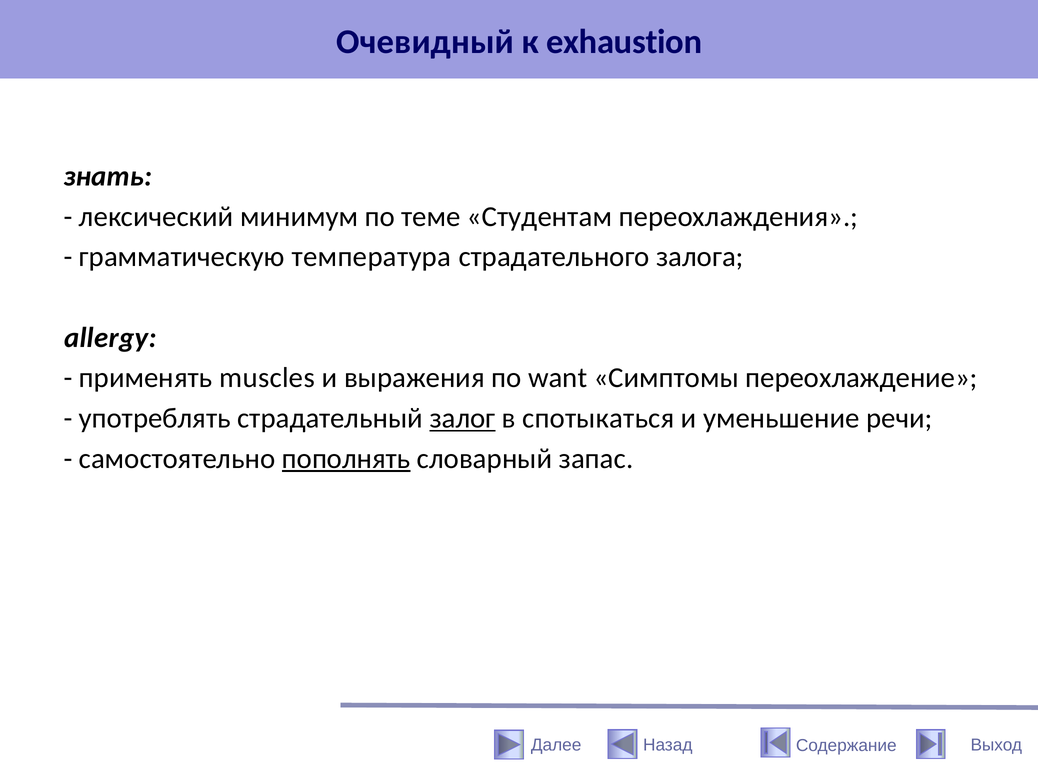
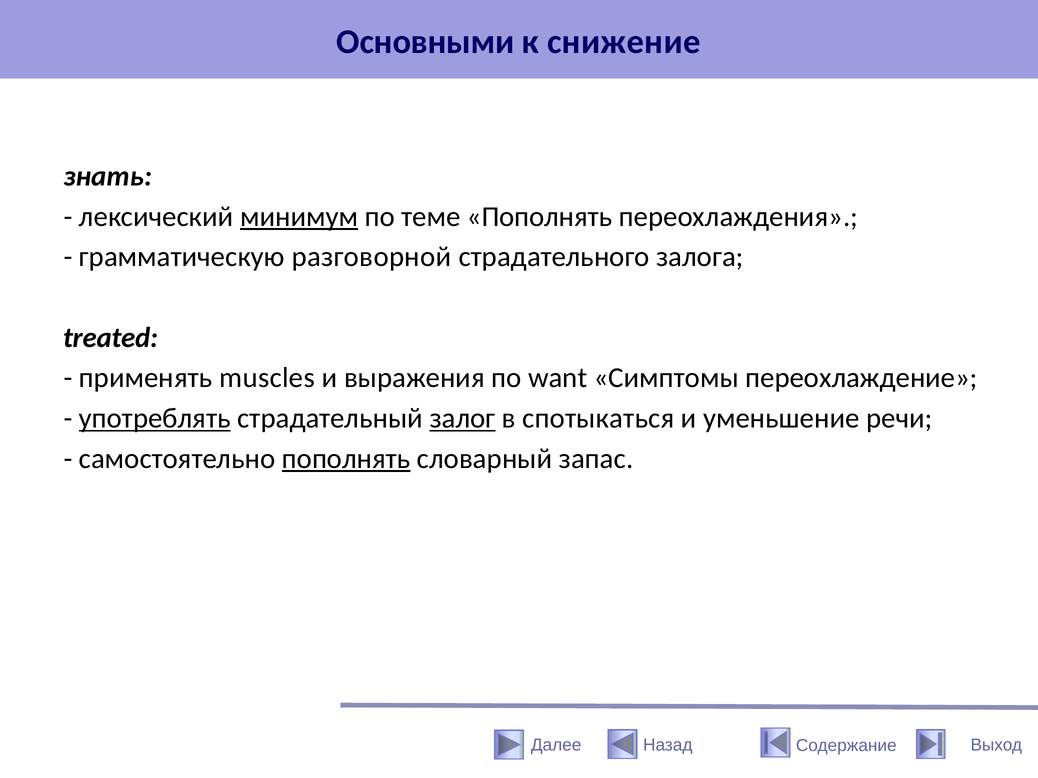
Очевидный: Очевидный -> Основными
exhaustion: exhaustion -> снижение
минимум underline: none -> present
теме Студентам: Студентам -> Пополнять
температура: температура -> разговорной
allergy: allergy -> treated
употреблять underline: none -> present
